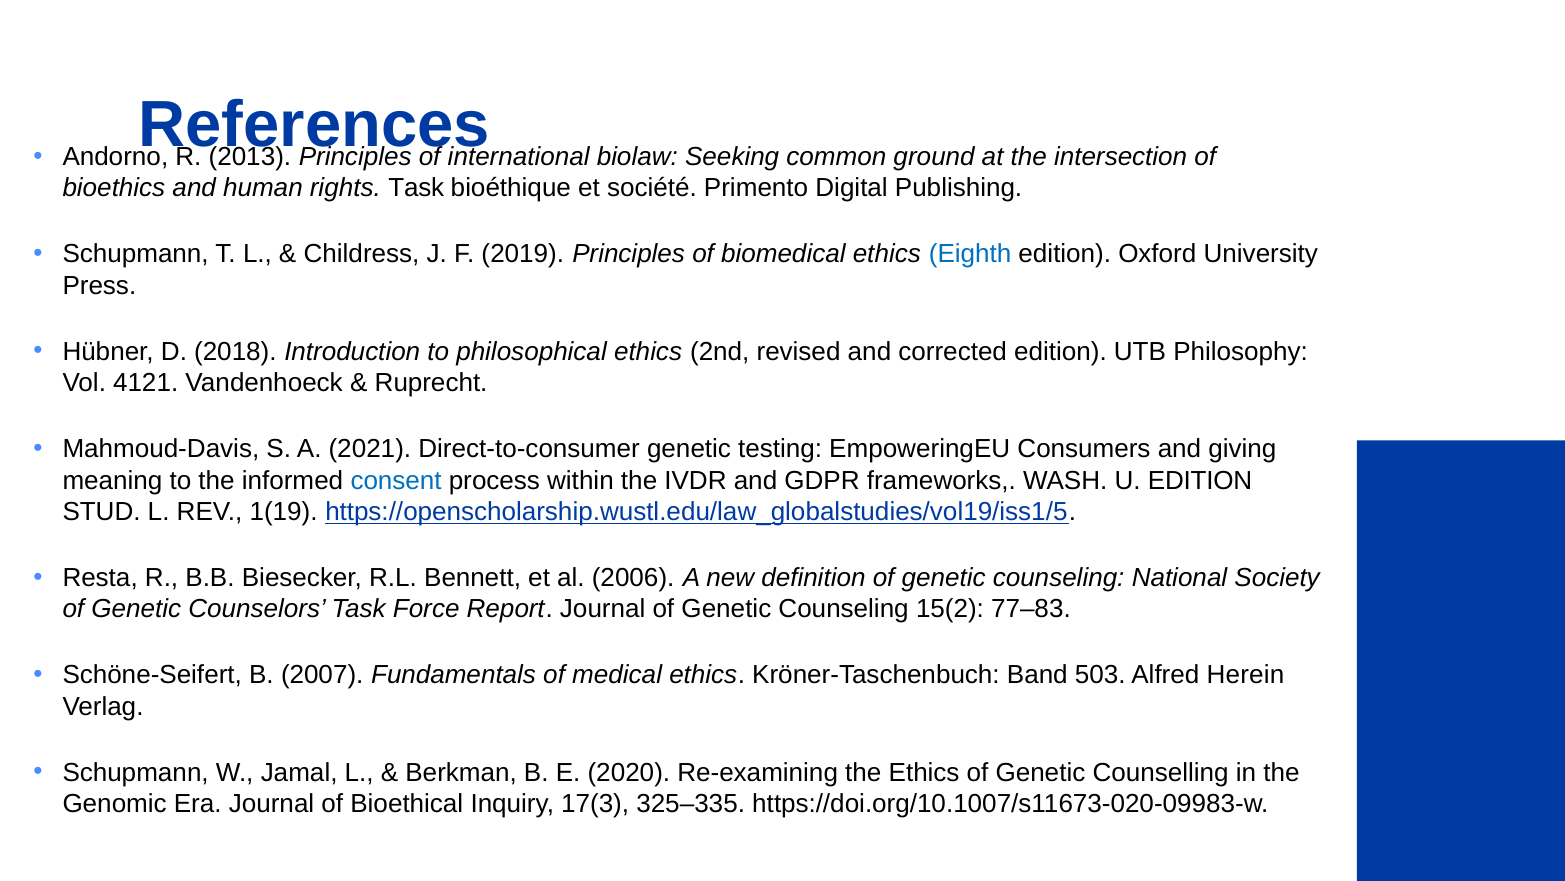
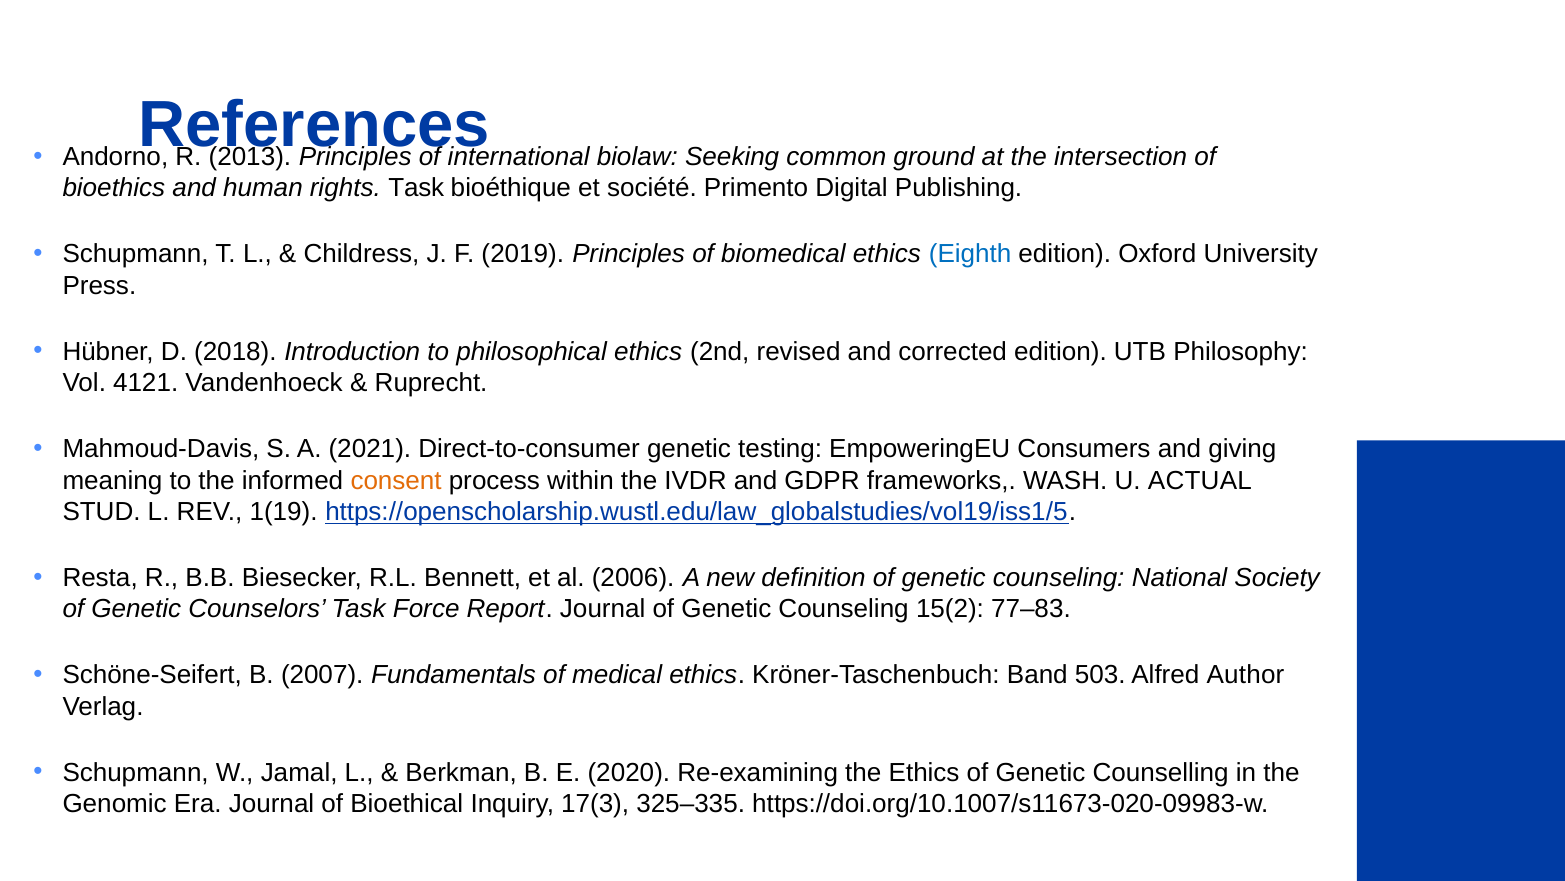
consent colour: blue -> orange
U EDITION: EDITION -> ACTUAL
Herein: Herein -> Author
